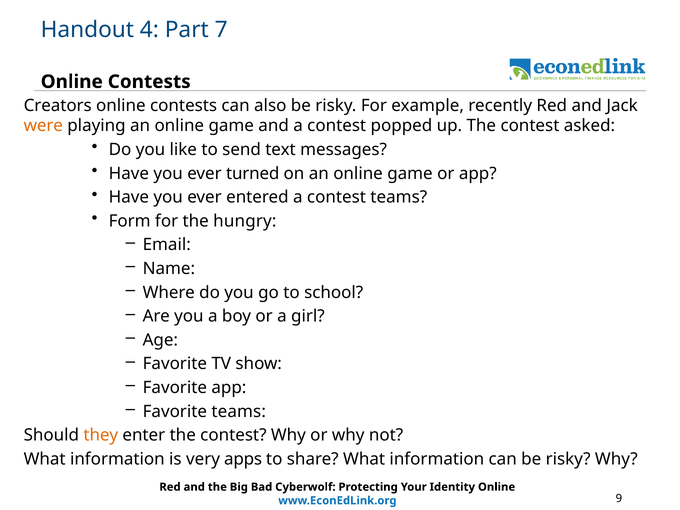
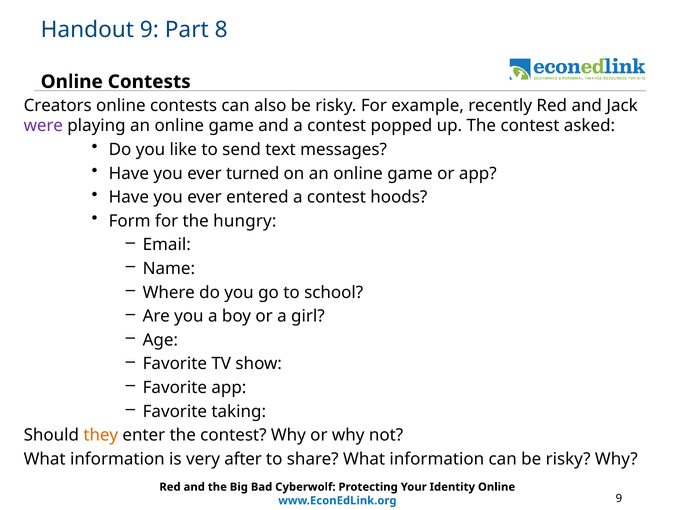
Handout 4: 4 -> 9
7: 7 -> 8
were colour: orange -> purple
contest teams: teams -> hoods
Favorite teams: teams -> taking
apps: apps -> after
